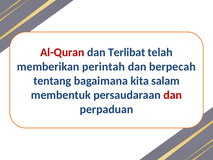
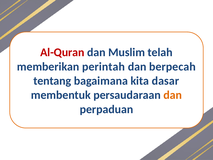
Terlibat: Terlibat -> Muslim
salam: salam -> dasar
dan at (173, 95) colour: red -> orange
